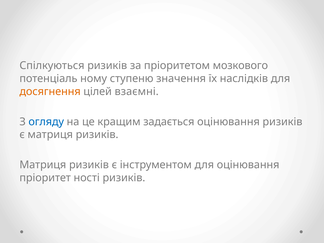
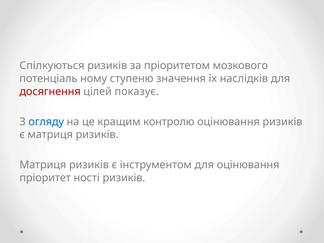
досягнення colour: orange -> red
взаємні: взаємні -> показує
задається: задається -> контролю
